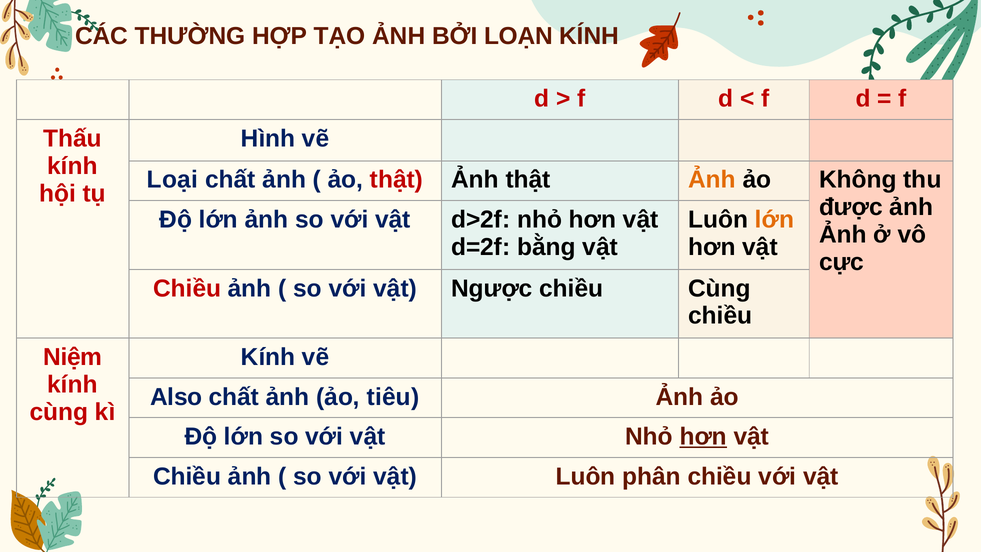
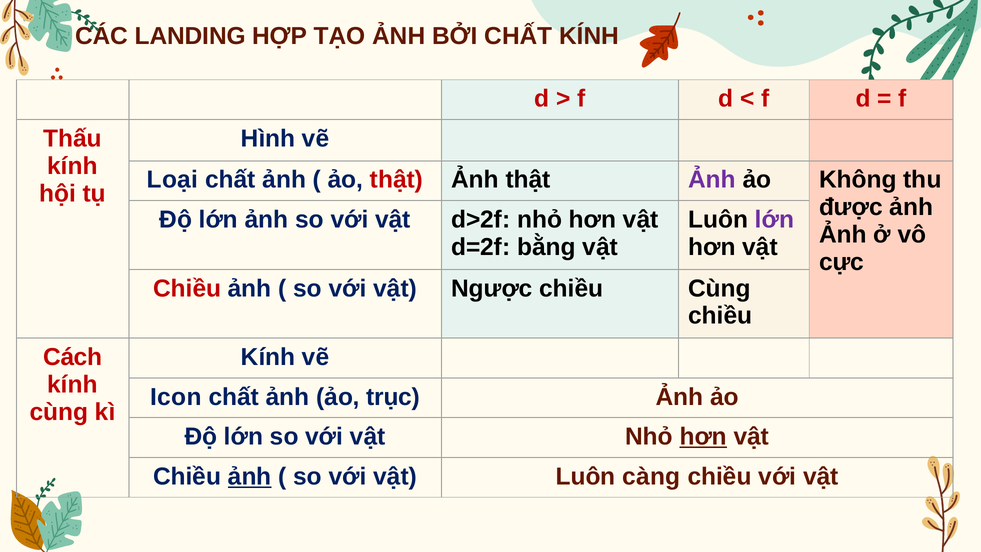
THƯỜNG: THƯỜNG -> LANDING
BỞI LOẠN: LOẠN -> CHẤT
Ảnh at (712, 180) colour: orange -> purple
lớn at (774, 220) colour: orange -> purple
Niệm: Niệm -> Cách
Also: Also -> Icon
tiêu: tiêu -> trục
ảnh at (250, 476) underline: none -> present
phân: phân -> càng
